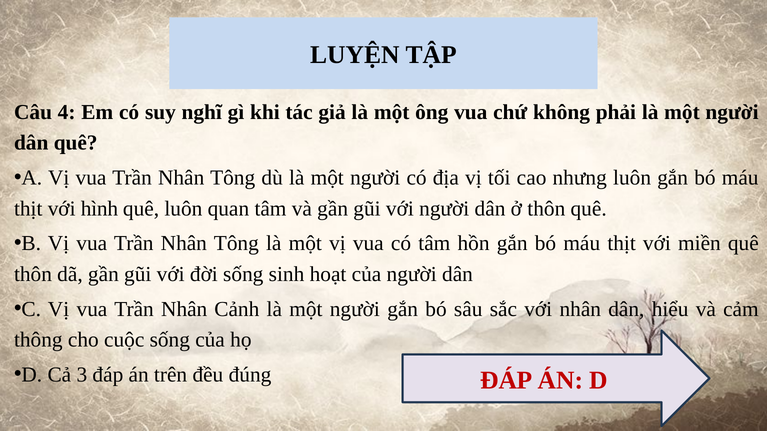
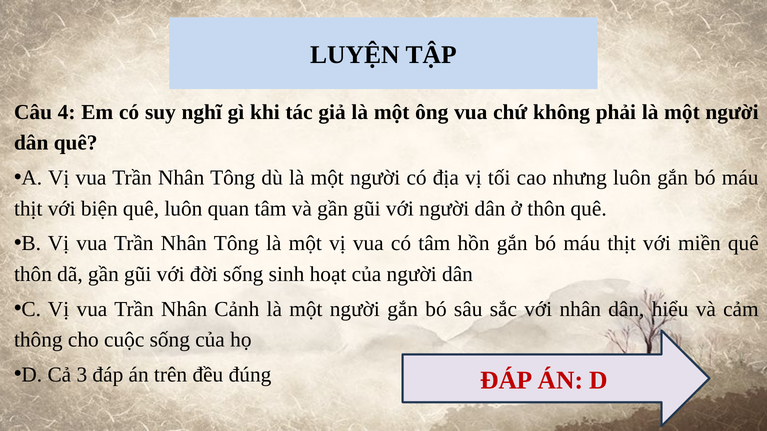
hình: hình -> biện
